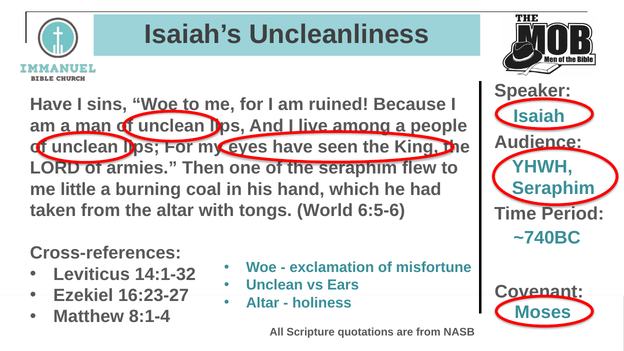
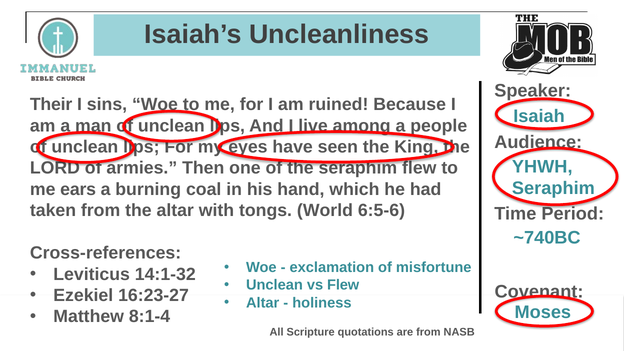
Have at (51, 105): Have -> Their
little: little -> ears
vs Ears: Ears -> Flew
